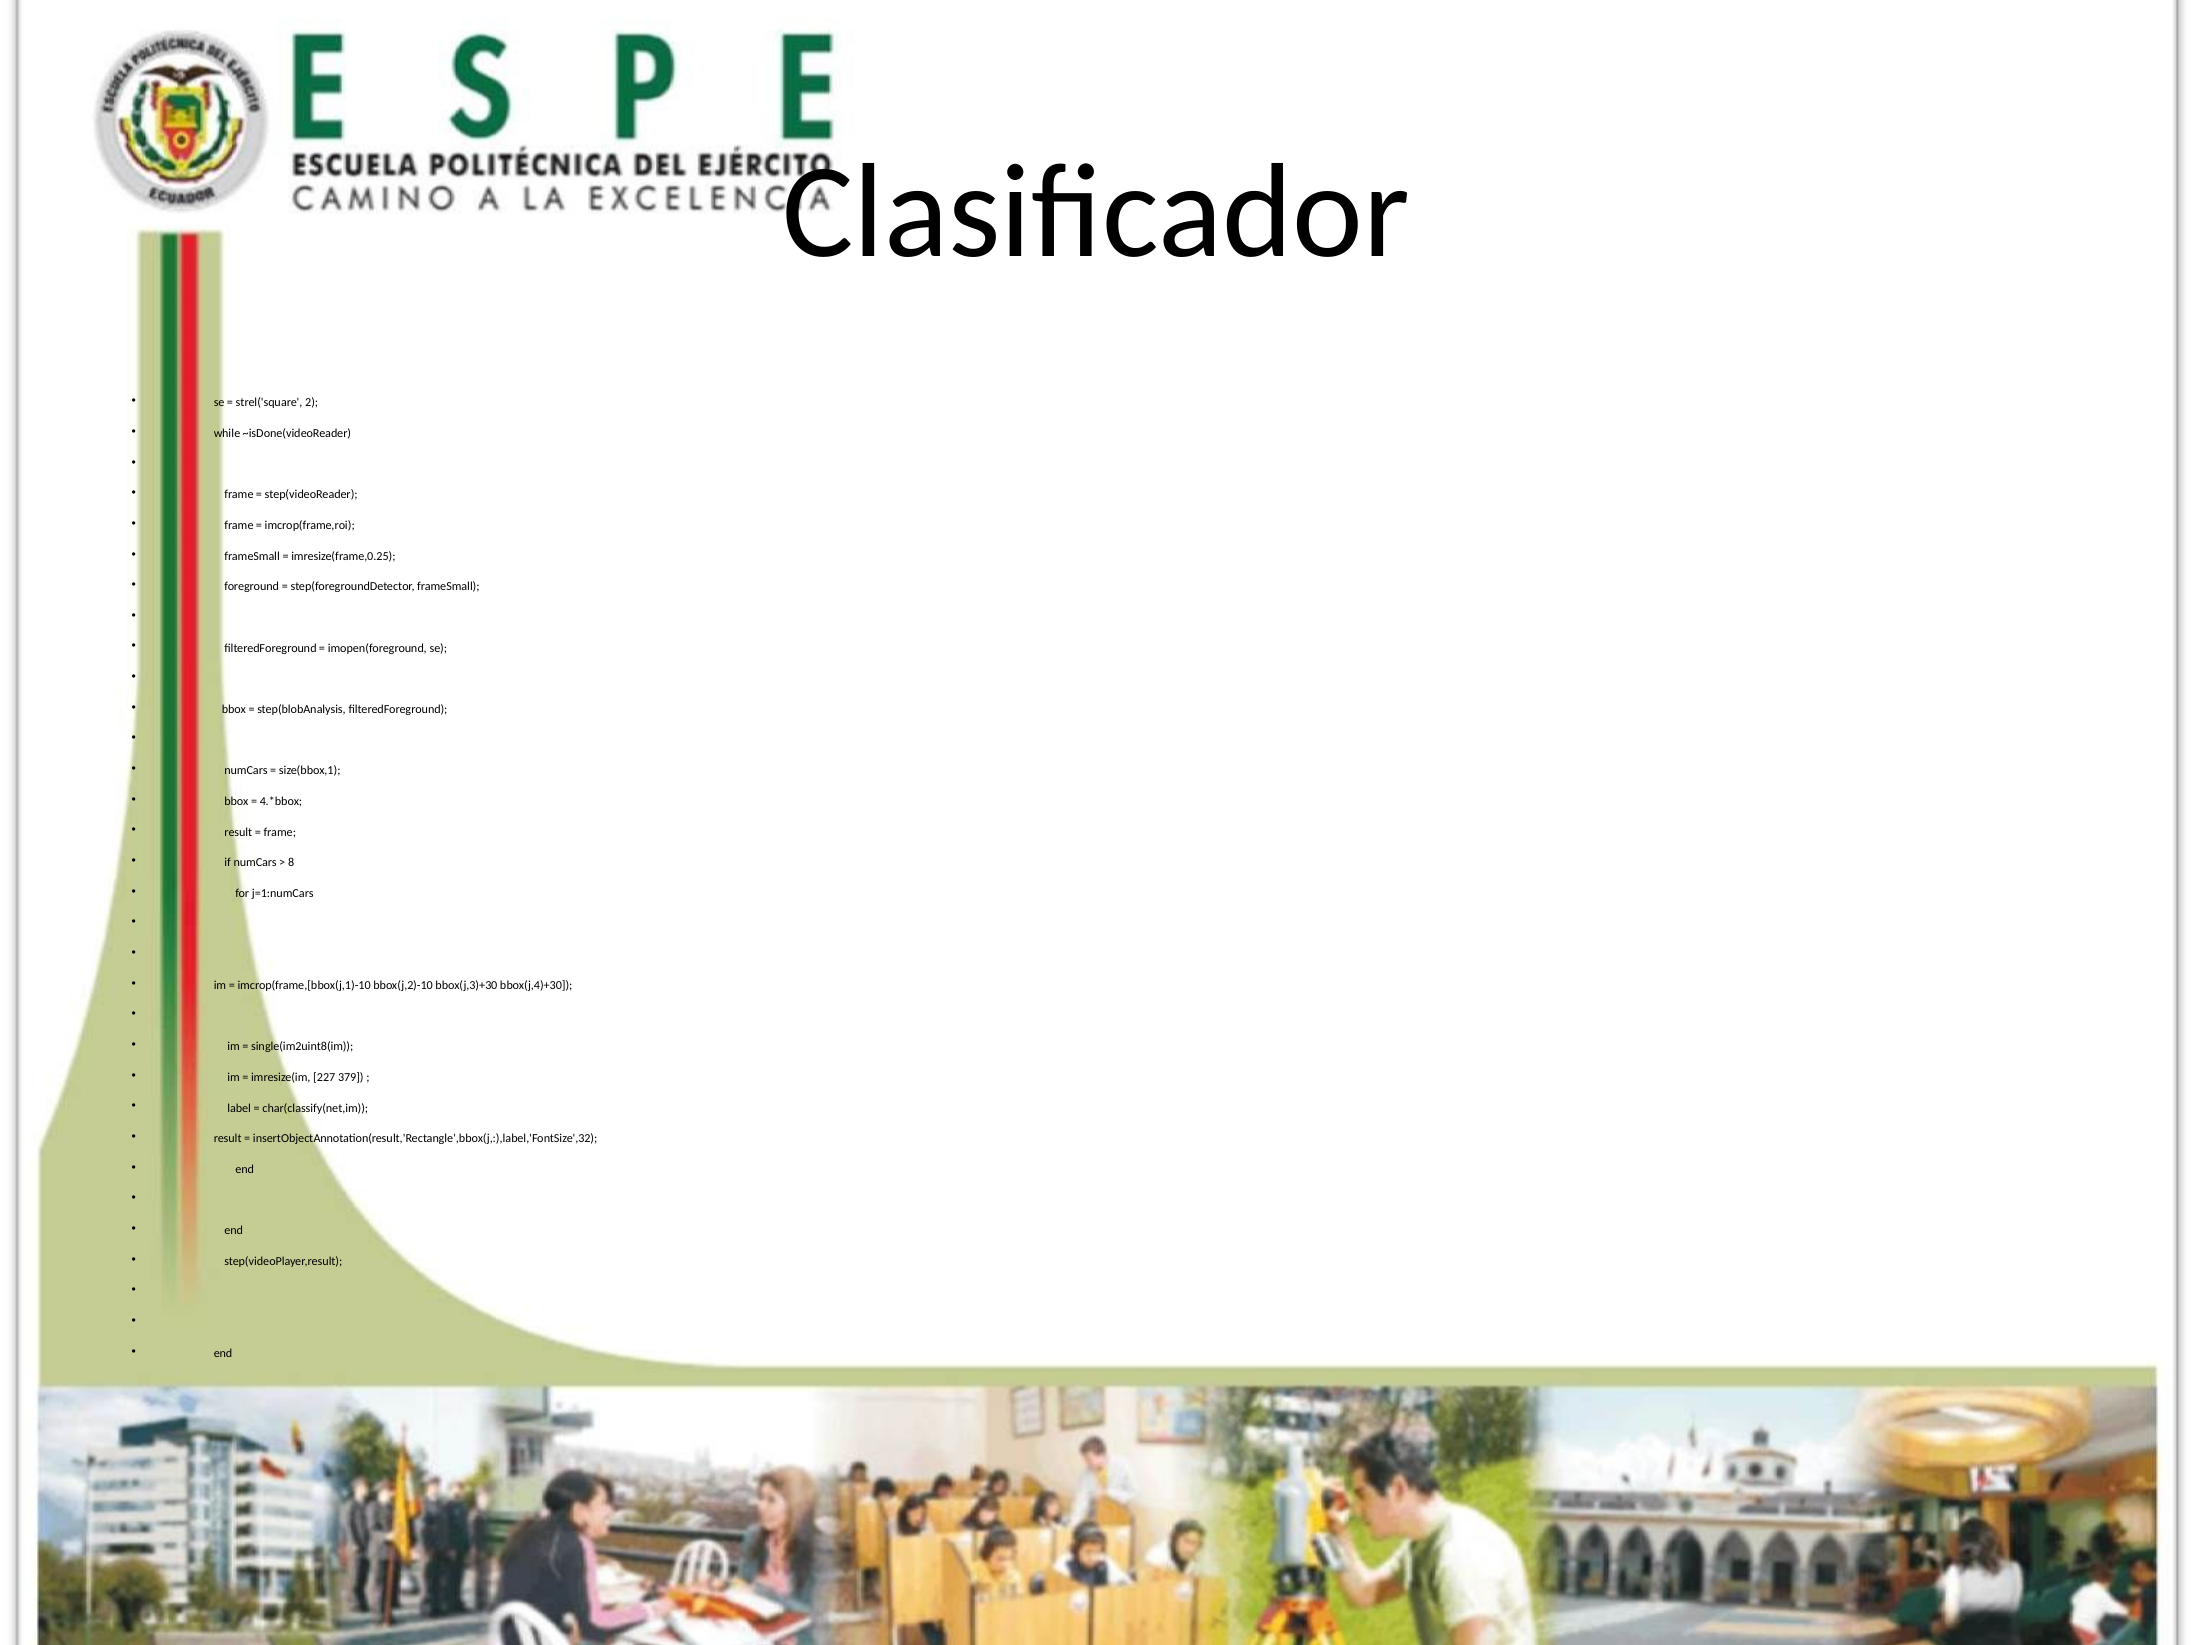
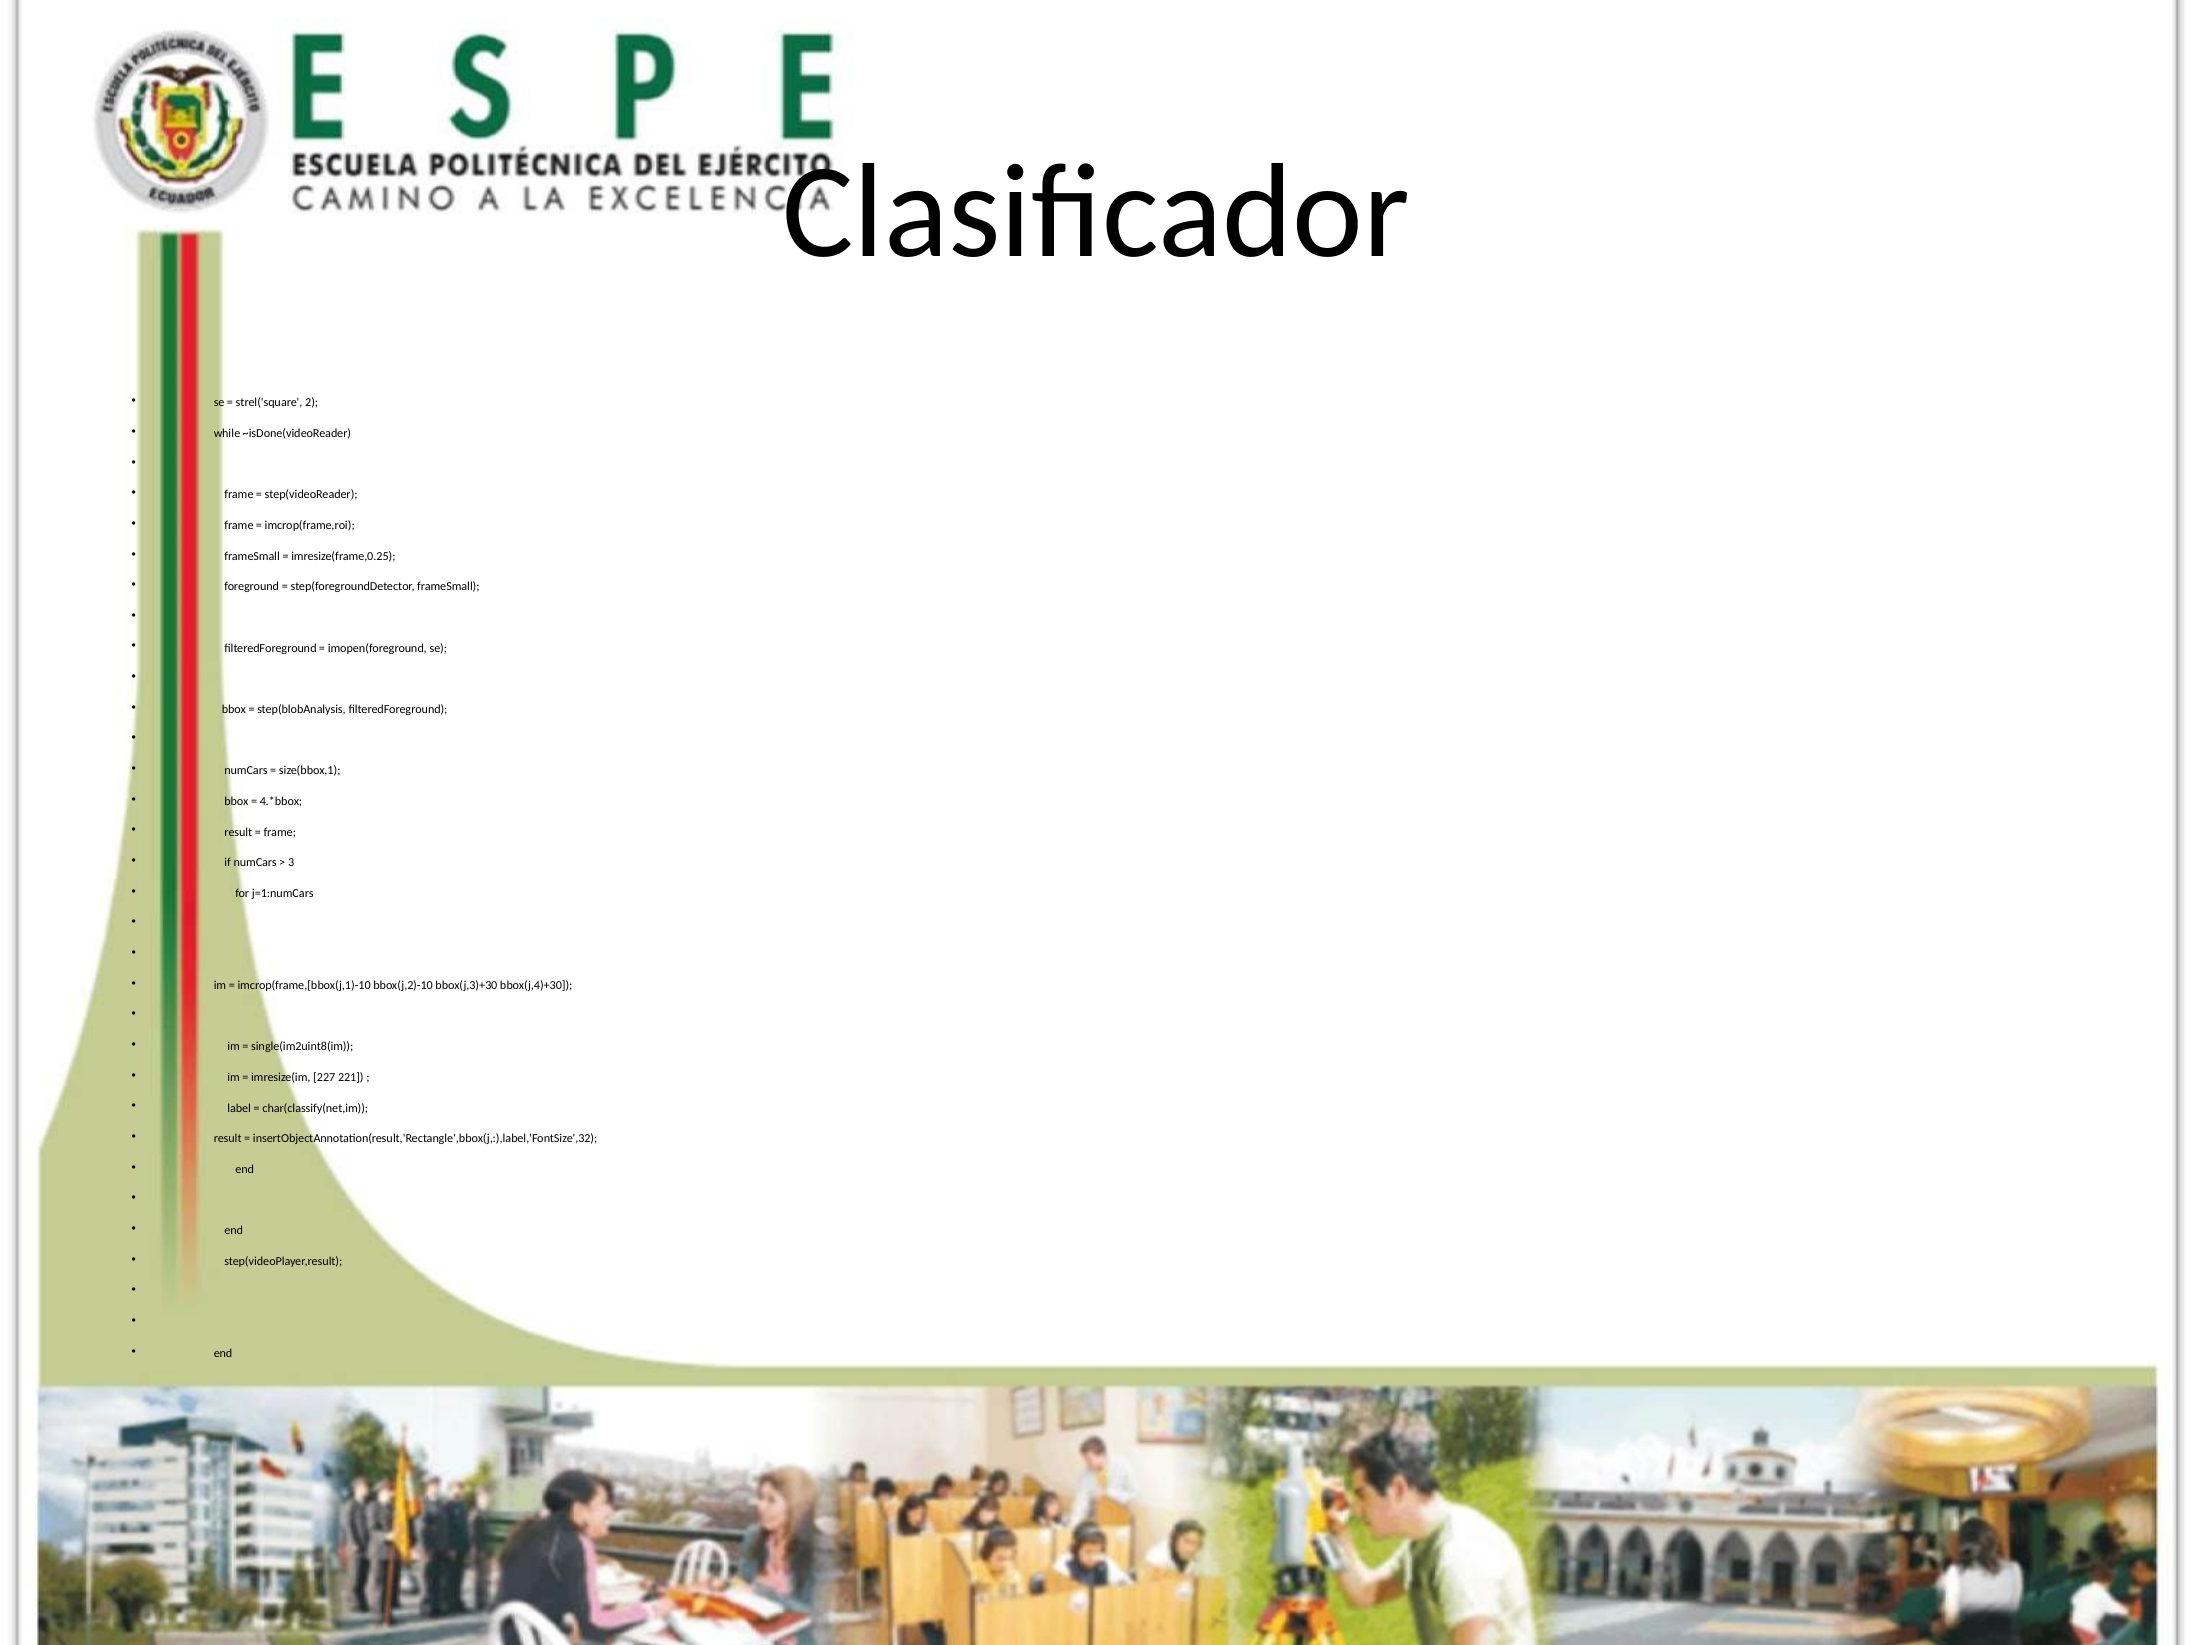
8: 8 -> 3
379: 379 -> 221
